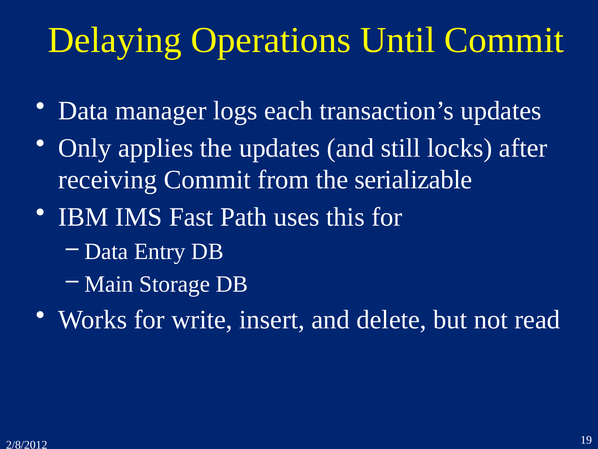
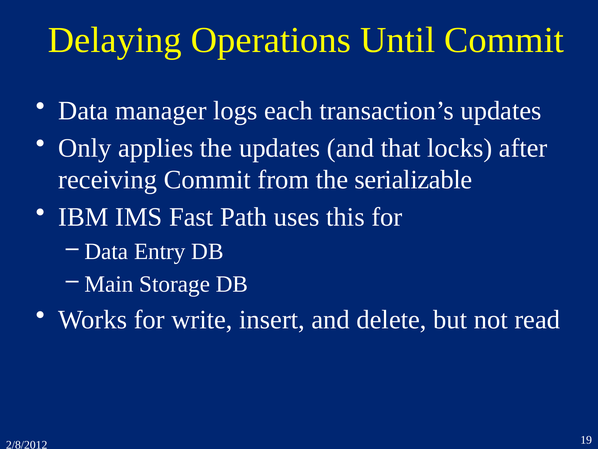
still: still -> that
